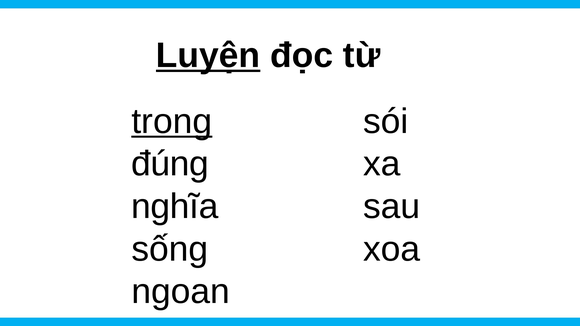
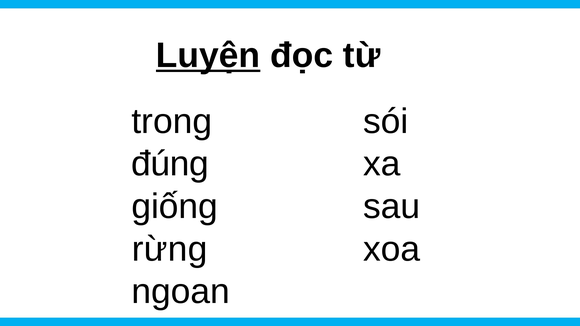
trong underline: present -> none
nghĩa: nghĩa -> giống
sống: sống -> rừng
